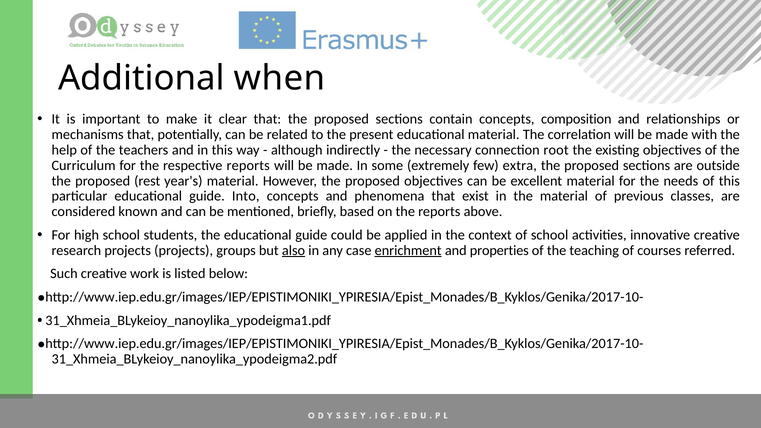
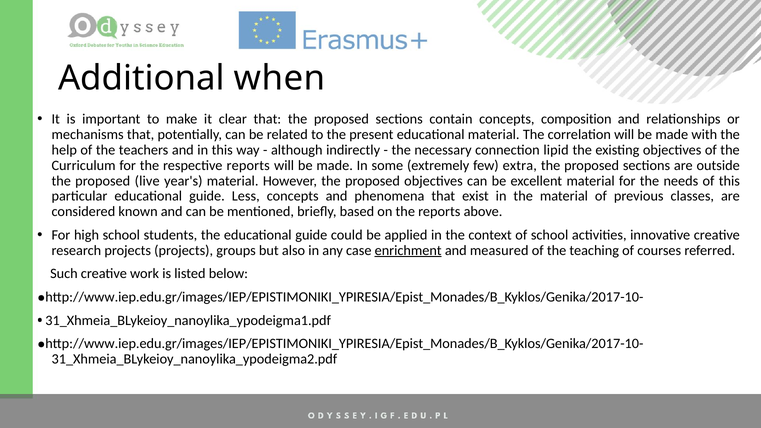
root: root -> lipid
rest: rest -> live
Into: Into -> Less
also underline: present -> none
properties: properties -> measured
